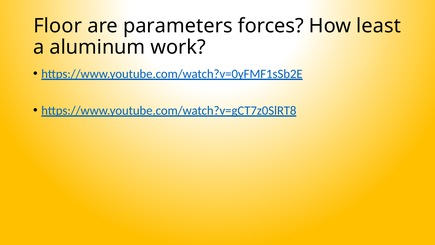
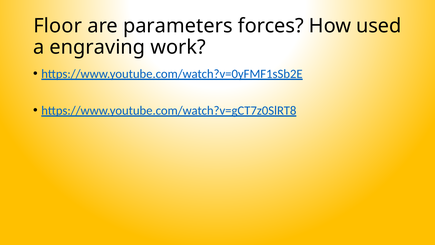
least: least -> used
aluminum: aluminum -> engraving
